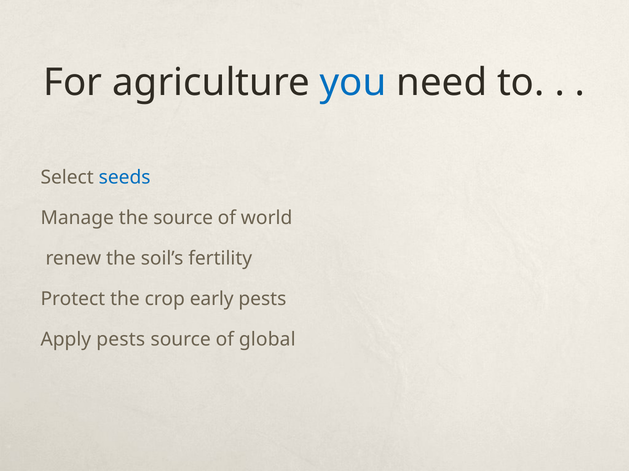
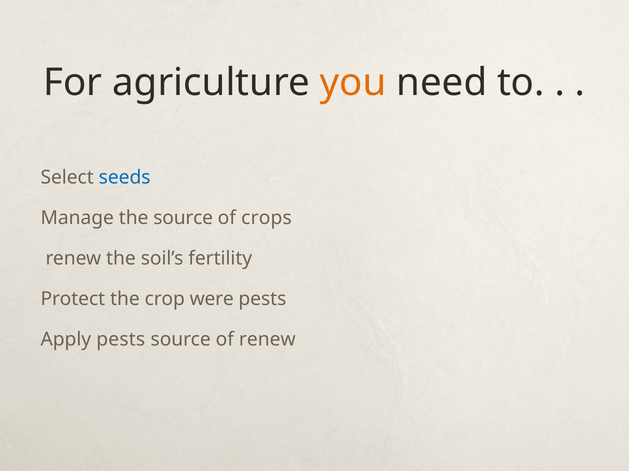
you colour: blue -> orange
world: world -> crops
early: early -> were
of global: global -> renew
